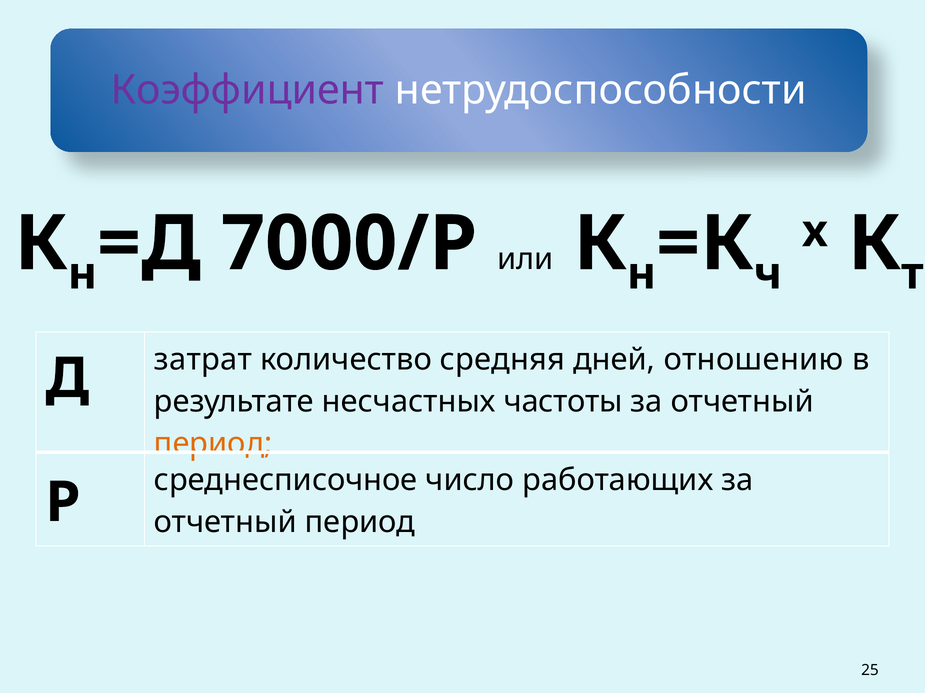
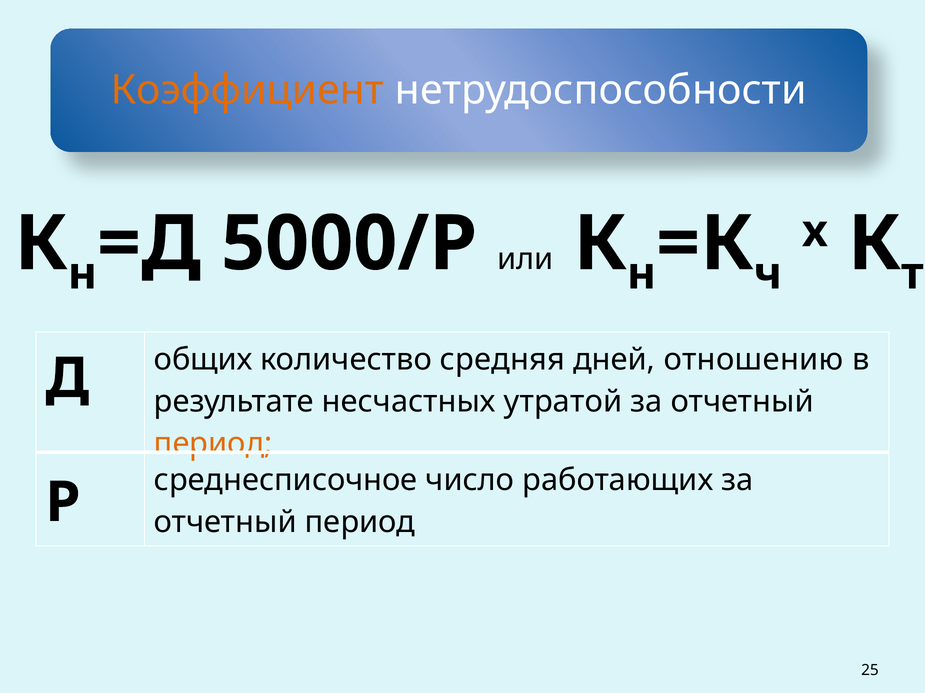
Коэффициент colour: purple -> orange
7000/P: 7000/P -> 5000/P
затрат: затрат -> общих
частоты: частоты -> утратой
